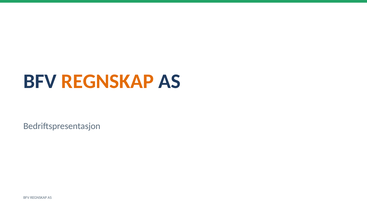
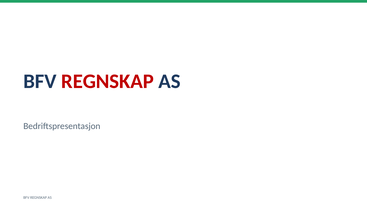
REGNSKAP at (108, 81) colour: orange -> red
